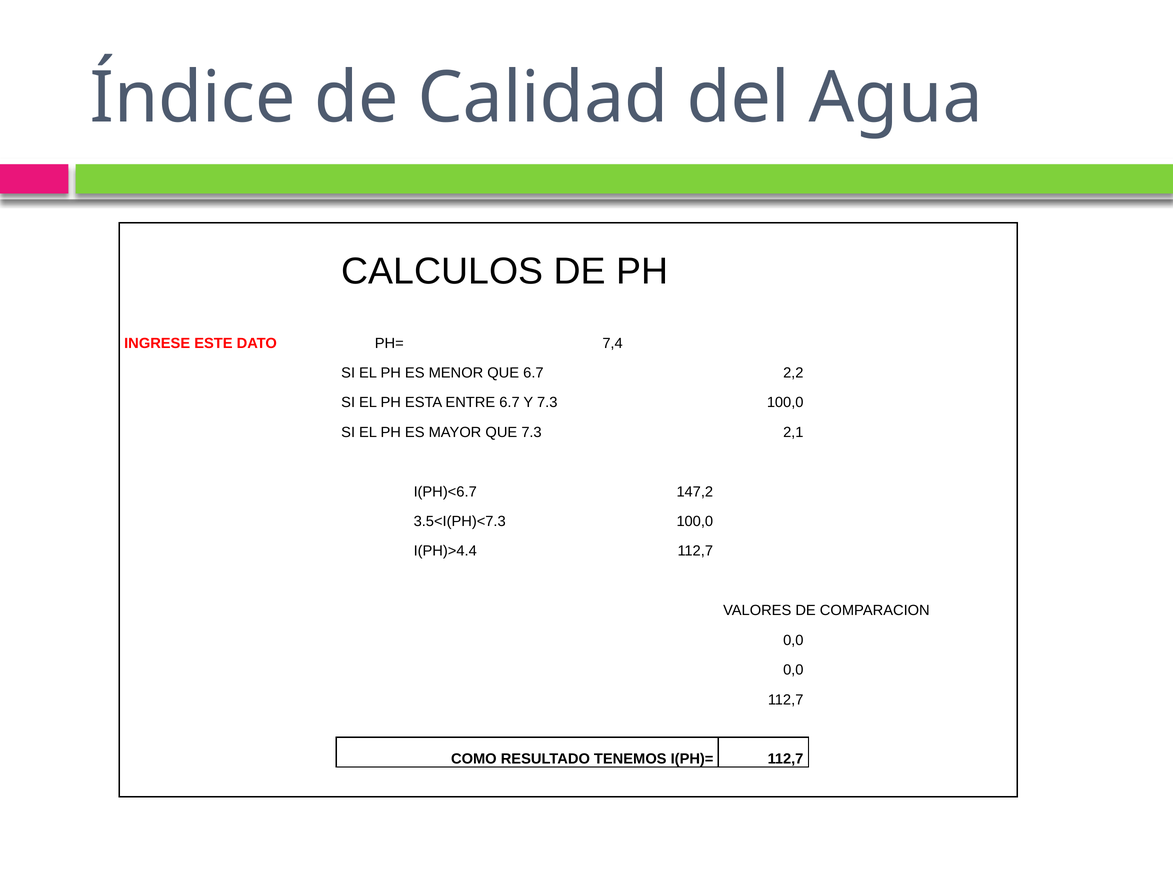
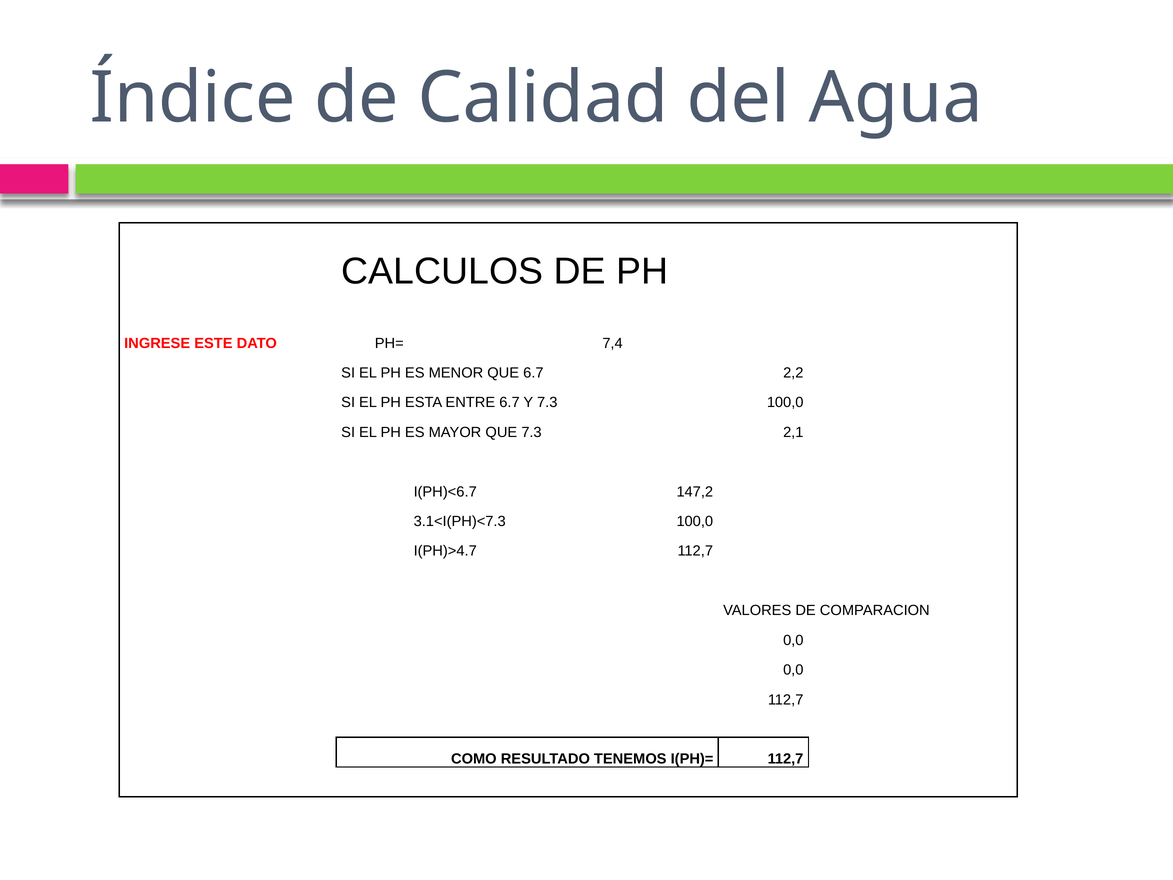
3.5<I(PH)<7.3: 3.5<I(PH)<7.3 -> 3.1<I(PH)<7.3
I(PH)>4.4: I(PH)>4.4 -> I(PH)>4.7
